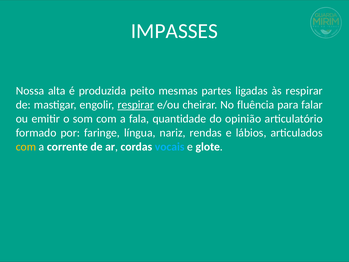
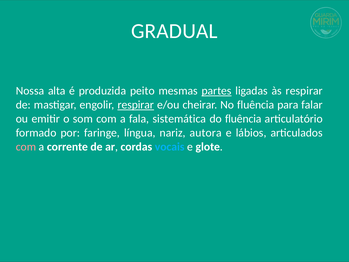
IMPASSES: IMPASSES -> GRADUAL
partes underline: none -> present
quantidade: quantidade -> sistemática
do opinião: opinião -> fluência
rendas: rendas -> autora
com at (26, 147) colour: yellow -> pink
